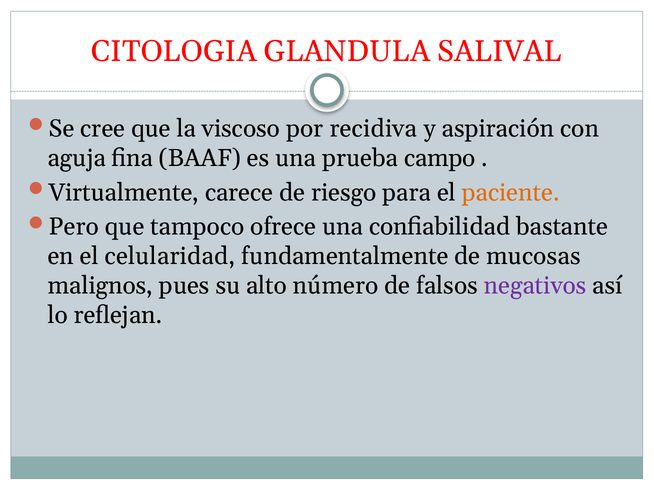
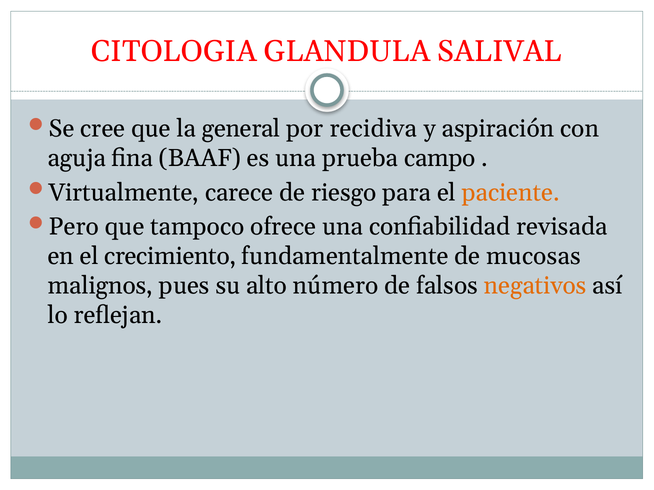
viscoso: viscoso -> general
bastante: bastante -> revisada
celularidad: celularidad -> crecimiento
negativos colour: purple -> orange
